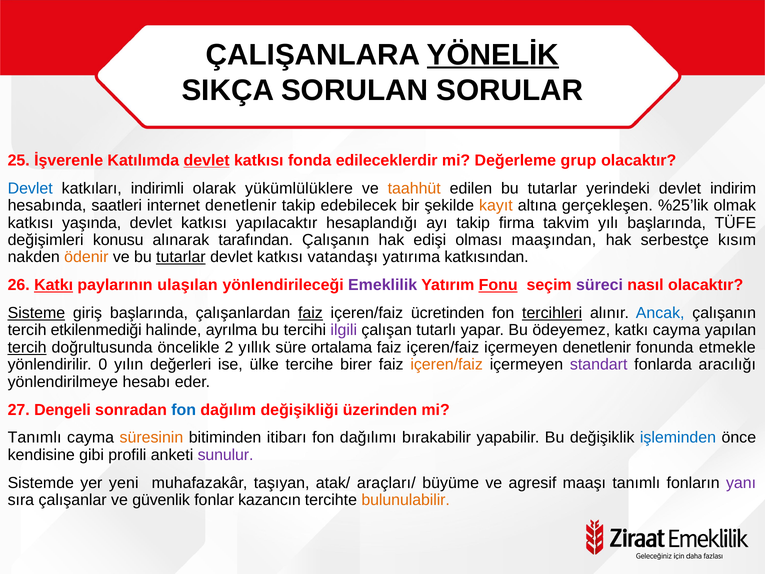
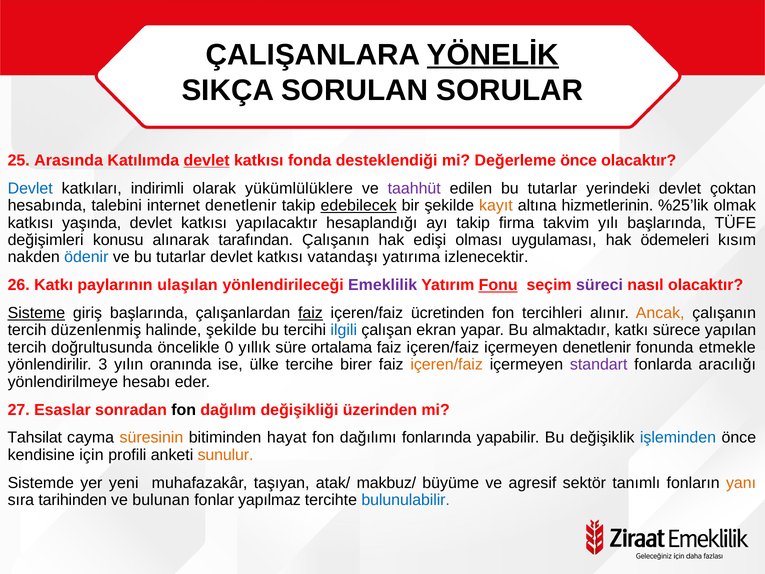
İşverenle: İşverenle -> Arasında
edileceklerdir: edileceklerdir -> desteklendiği
Değerleme grup: grup -> önce
taahhüt colour: orange -> purple
indirim: indirim -> çoktan
saatleri: saatleri -> talebini
edebilecek underline: none -> present
gerçekleşen: gerçekleşen -> hizmetlerinin
maaşından: maaşından -> uygulaması
serbestçe: serbestçe -> ödemeleri
ödenir colour: orange -> blue
tutarlar at (181, 257) underline: present -> none
katkısından: katkısından -> izlenecektir
Katkı at (54, 285) underline: present -> none
tercihleri underline: present -> none
Ancak colour: blue -> orange
etkilenmediği: etkilenmediği -> düzenlenmiş
halinde ayrılma: ayrılma -> şekilde
ilgili colour: purple -> blue
tutarlı: tutarlı -> ekran
ödeyemez: ödeyemez -> almaktadır
katkı cayma: cayma -> sürece
tercih at (27, 347) underline: present -> none
2: 2 -> 0
0: 0 -> 3
değerleri: değerleri -> oranında
Dengeli: Dengeli -> Esaslar
fon at (184, 410) colour: blue -> black
Tanımlı at (35, 437): Tanımlı -> Tahsilat
itibarı: itibarı -> hayat
bırakabilir: bırakabilir -> fonlarında
gibi: gibi -> için
sunulur colour: purple -> orange
araçları/: araçları/ -> makbuz/
maaşı: maaşı -> sektör
yanı colour: purple -> orange
çalışanlar: çalışanlar -> tarihinden
güvenlik: güvenlik -> bulunan
kazancın: kazancın -> yapılmaz
bulunulabilir colour: orange -> blue
